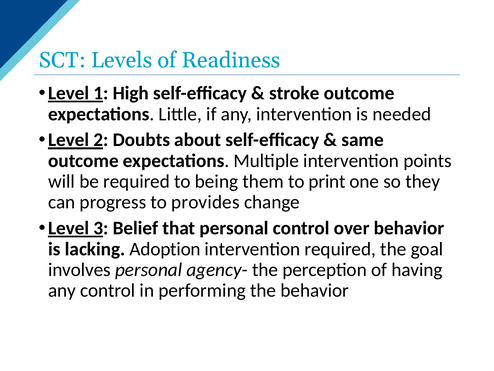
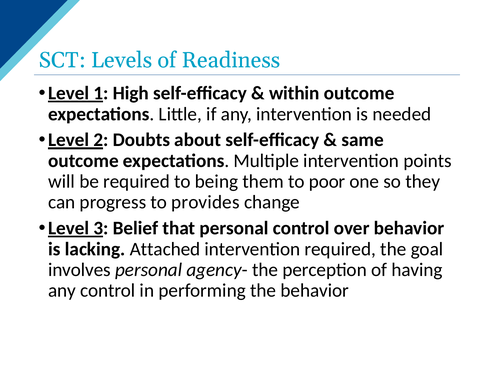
stroke: stroke -> within
print: print -> poor
Adoption: Adoption -> Attached
